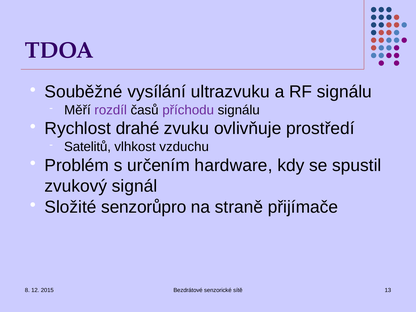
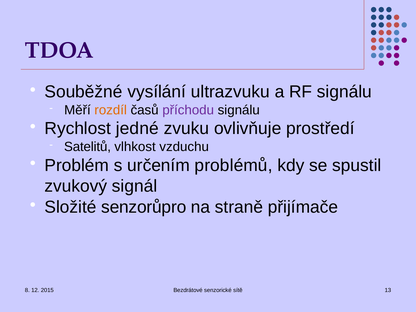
rozdíl colour: purple -> orange
drahé: drahé -> jedné
hardware: hardware -> problémů
